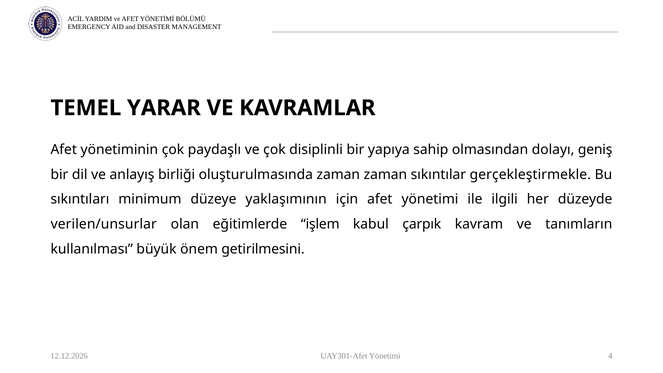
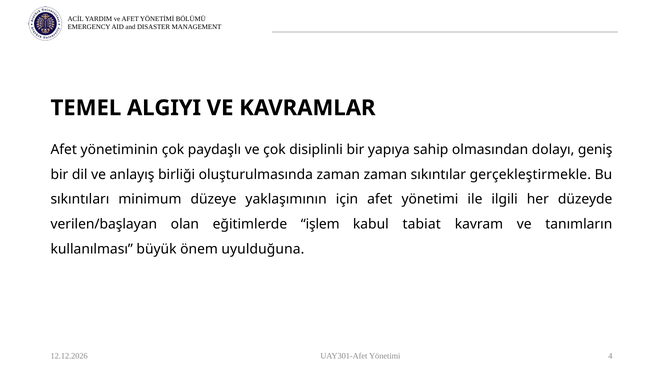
YARAR: YARAR -> ALGIYI
verilen/unsurlar: verilen/unsurlar -> verilen/başlayan
çarpık: çarpık -> tabiat
getirilmesini: getirilmesini -> uyulduğuna
